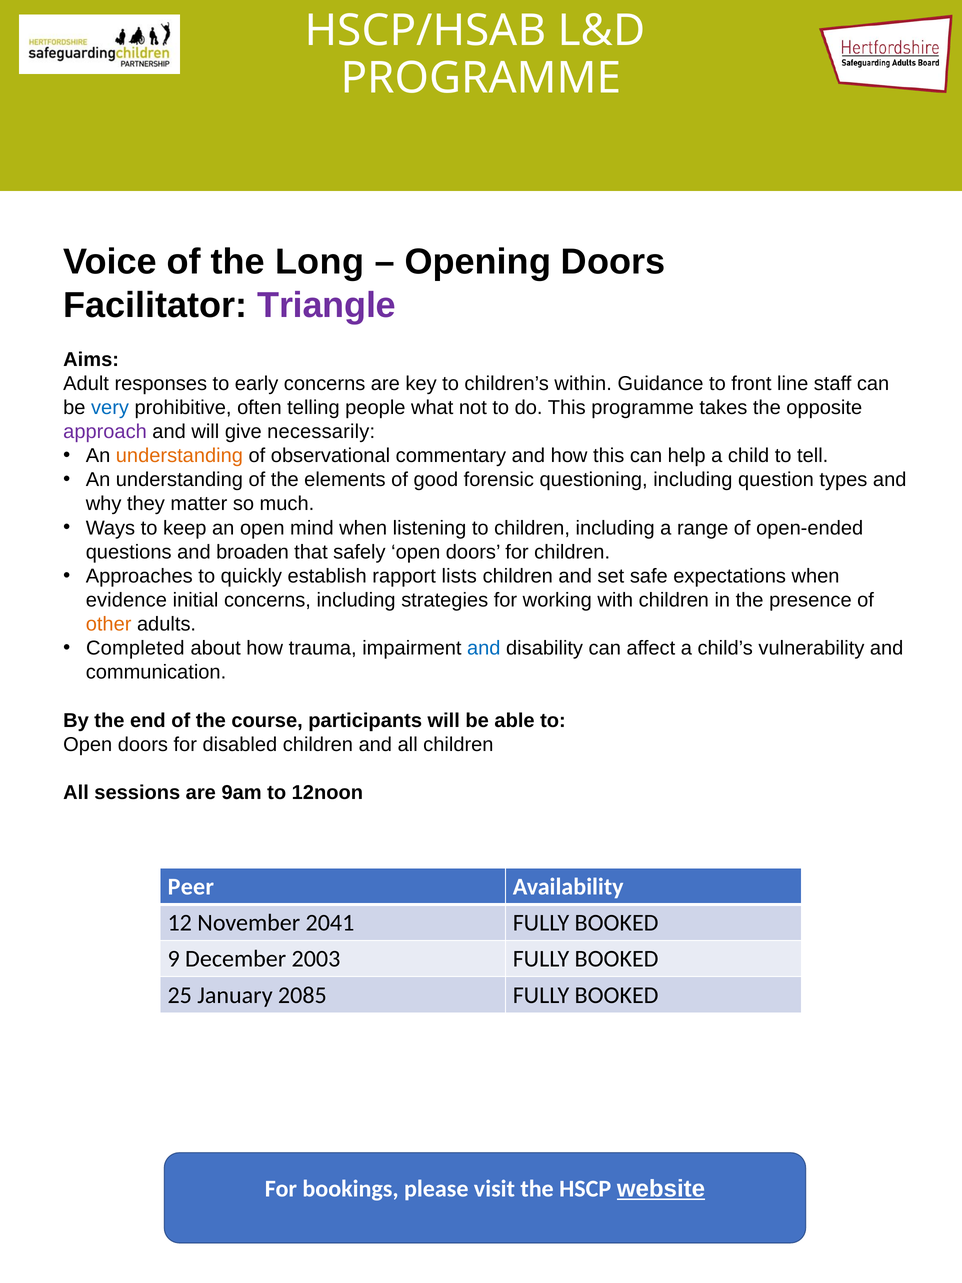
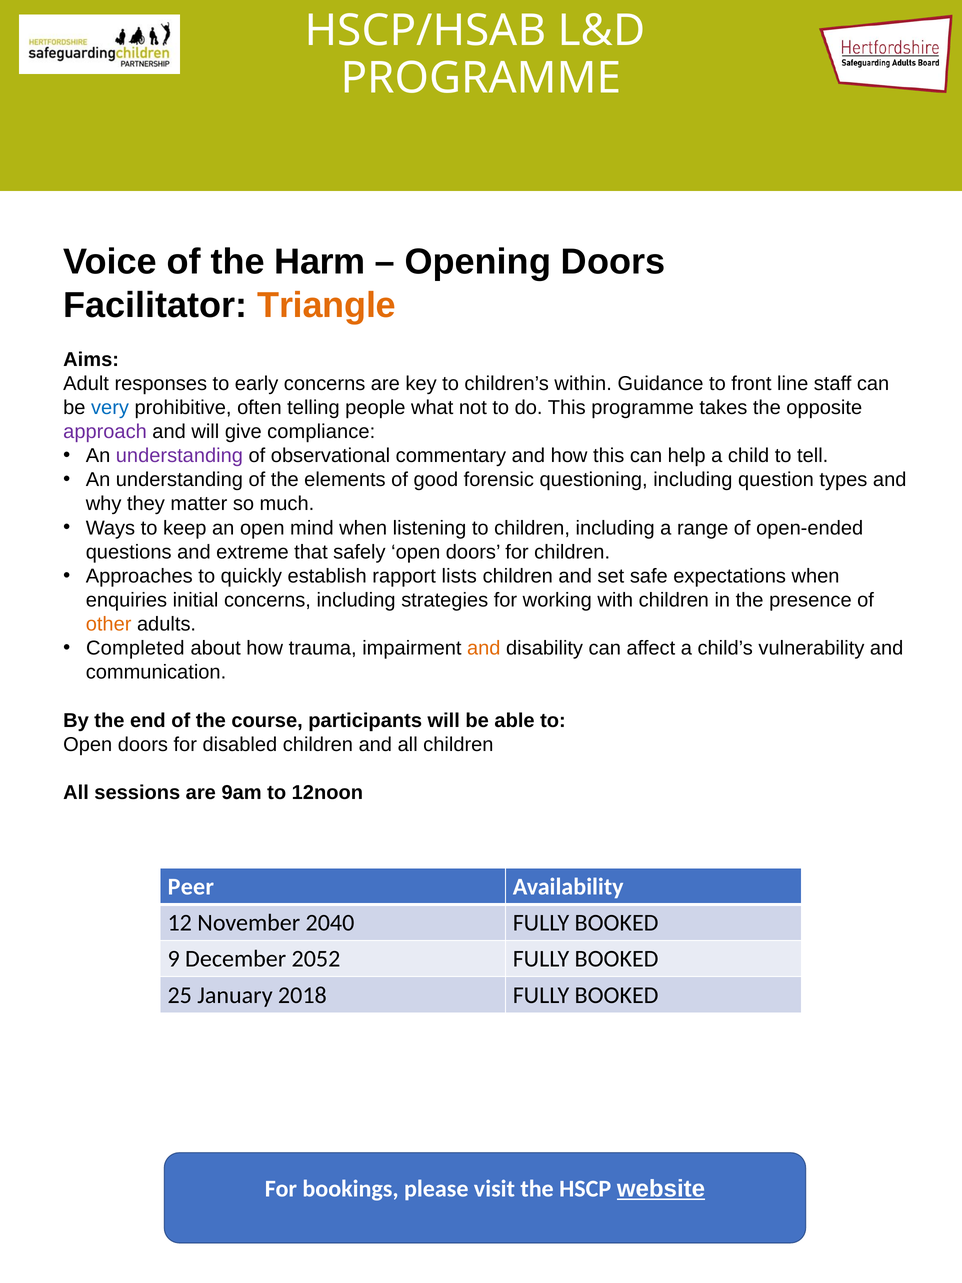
Long: Long -> Harm
Triangle colour: purple -> orange
necessarily: necessarily -> compliance
understanding at (179, 456) colour: orange -> purple
broaden: broaden -> extreme
evidence: evidence -> enquiries
and at (484, 648) colour: blue -> orange
2041: 2041 -> 2040
2003: 2003 -> 2052
2085: 2085 -> 2018
